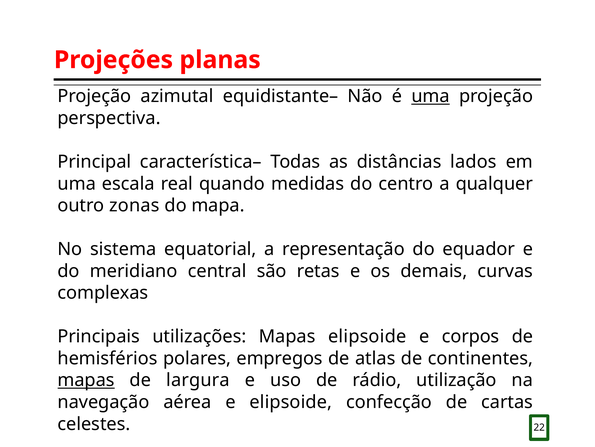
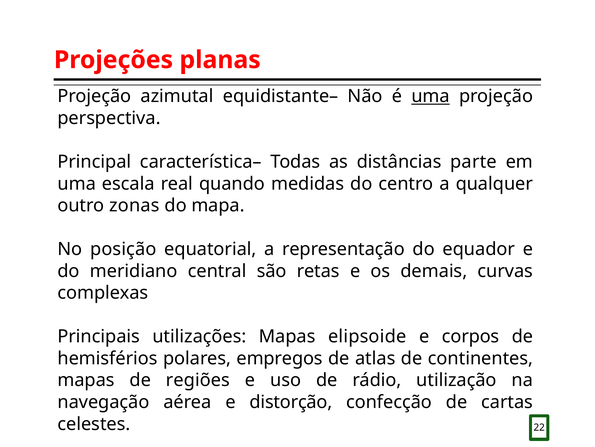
lados: lados -> parte
sistema: sistema -> posição
mapas at (86, 380) underline: present -> none
largura: largura -> regiões
e elipsoide: elipsoide -> distorção
